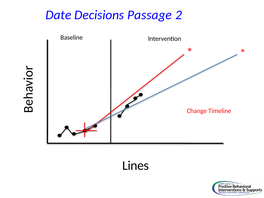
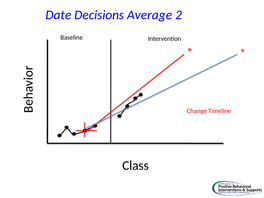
Passage: Passage -> Average
Lines: Lines -> Class
